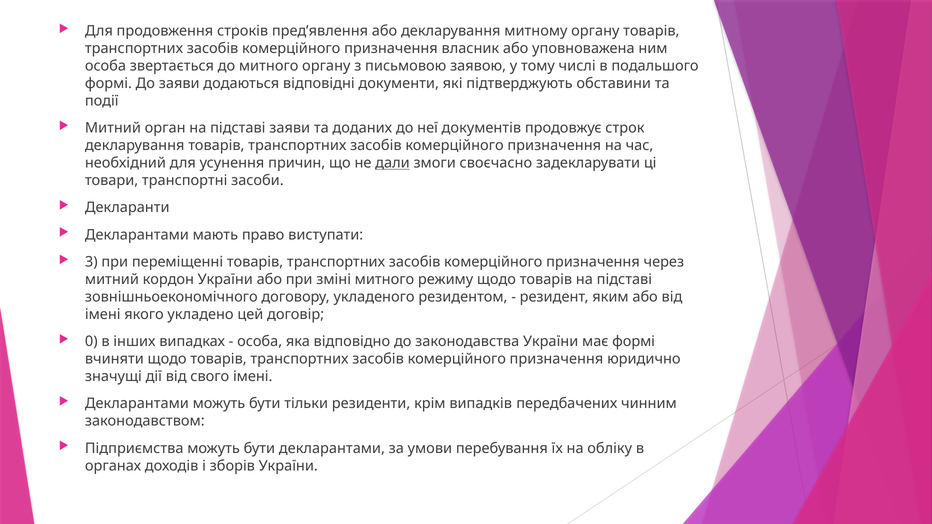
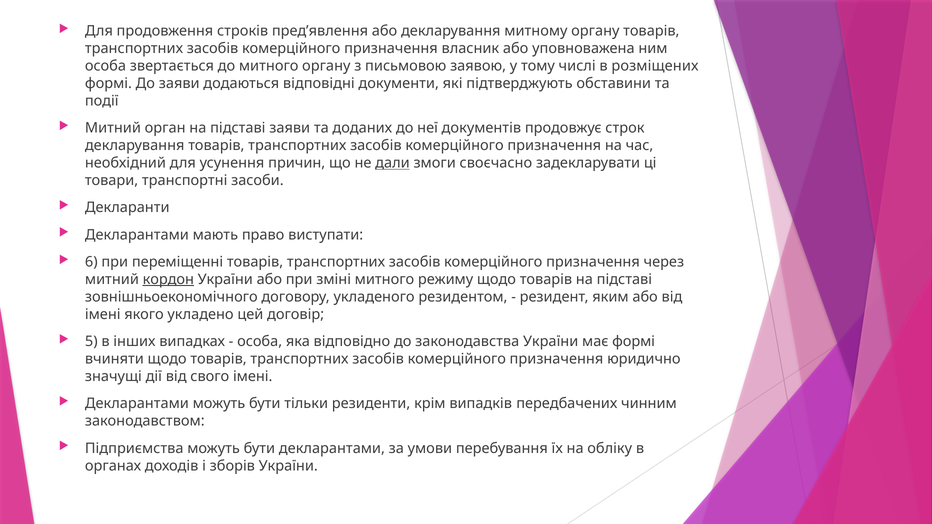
подальшого: подальшого -> розміщених
3: 3 -> 6
кордон underline: none -> present
0: 0 -> 5
